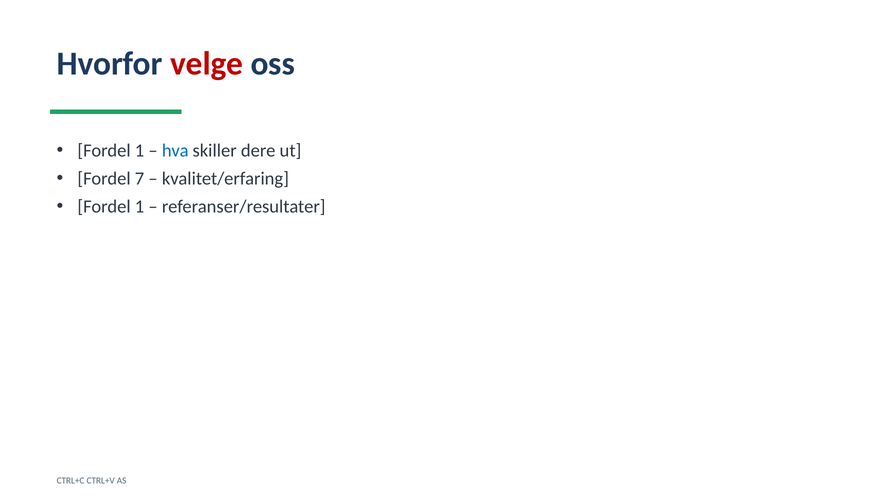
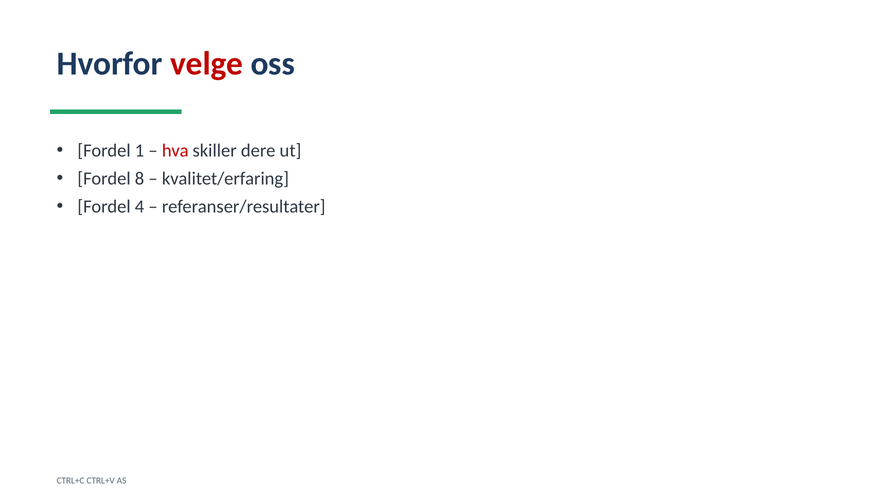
hva colour: blue -> red
7: 7 -> 8
1 at (140, 206): 1 -> 4
